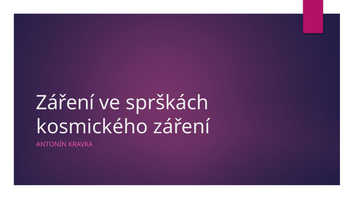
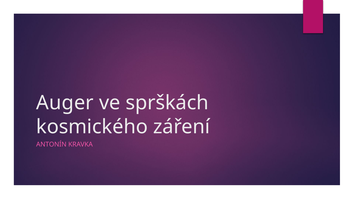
Záření at (65, 103): Záření -> Auger
